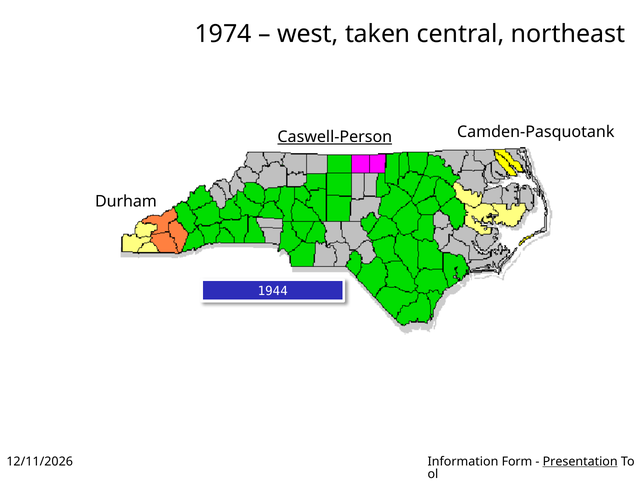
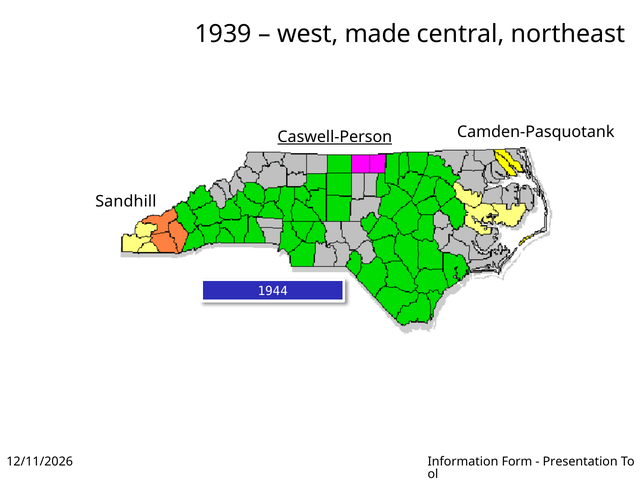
1974: 1974 -> 1939
taken: taken -> made
Durham: Durham -> Sandhill
Presentation underline: present -> none
